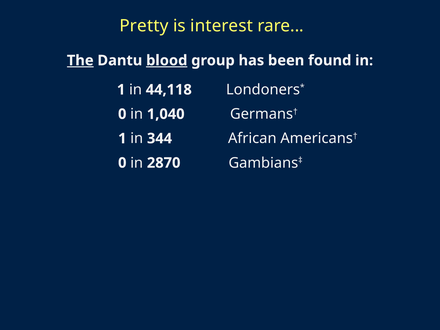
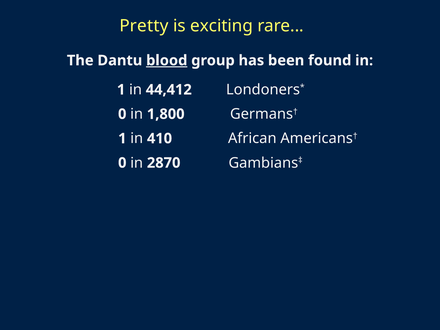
interest: interest -> exciting
The underline: present -> none
44,118: 44,118 -> 44,412
1,040: 1,040 -> 1,800
344: 344 -> 410
